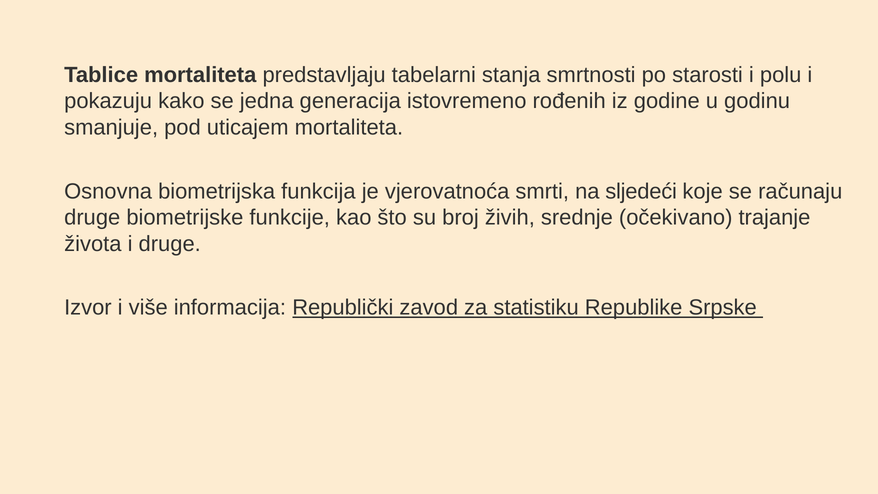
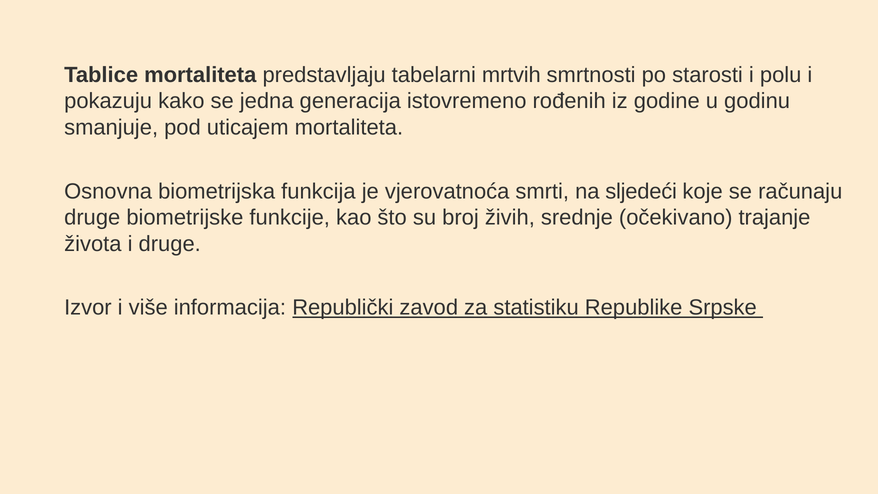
stanja: stanja -> mrtvih
